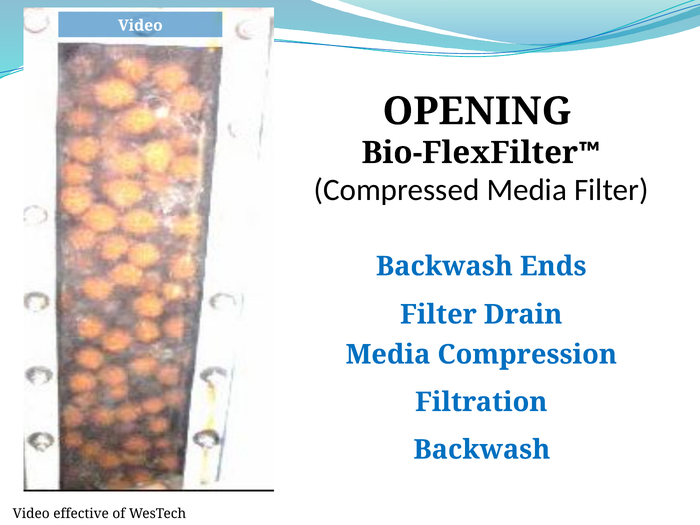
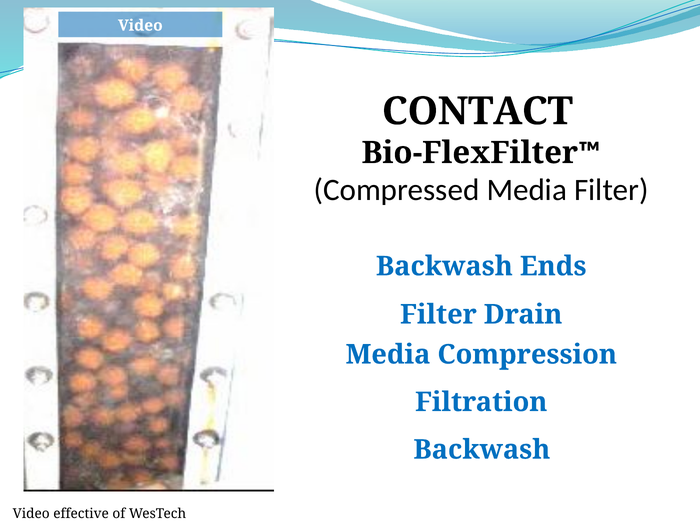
OPENING: OPENING -> CONTACT
